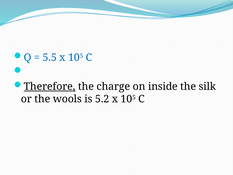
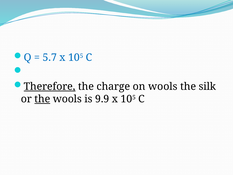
5.5: 5.5 -> 5.7
on inside: inside -> wools
the at (42, 99) underline: none -> present
5.2: 5.2 -> 9.9
